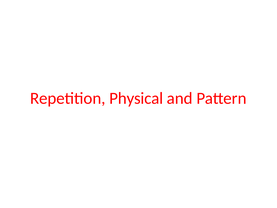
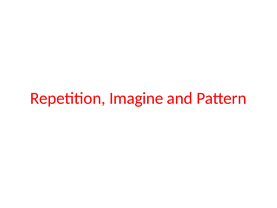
Physical: Physical -> Imagine
